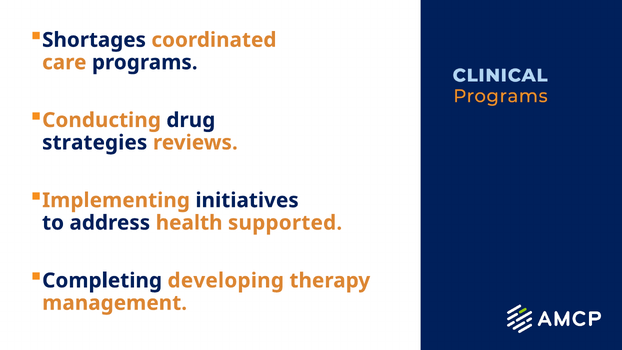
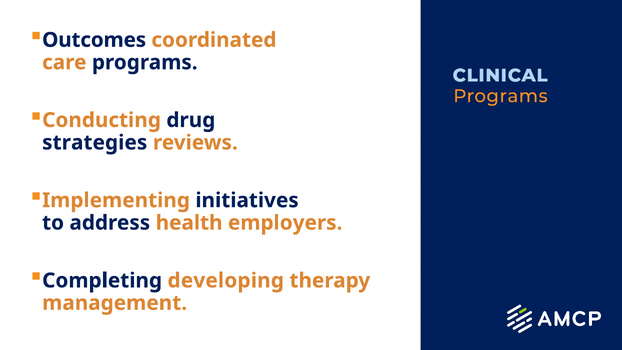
Shortages: Shortages -> Outcomes
supported: supported -> employers
